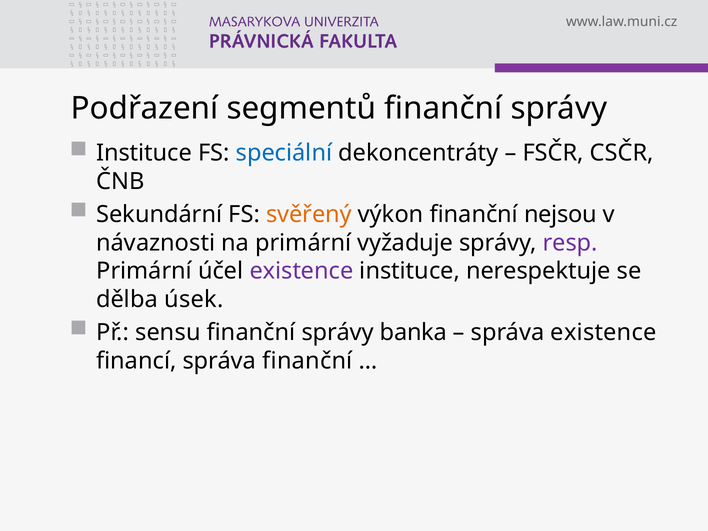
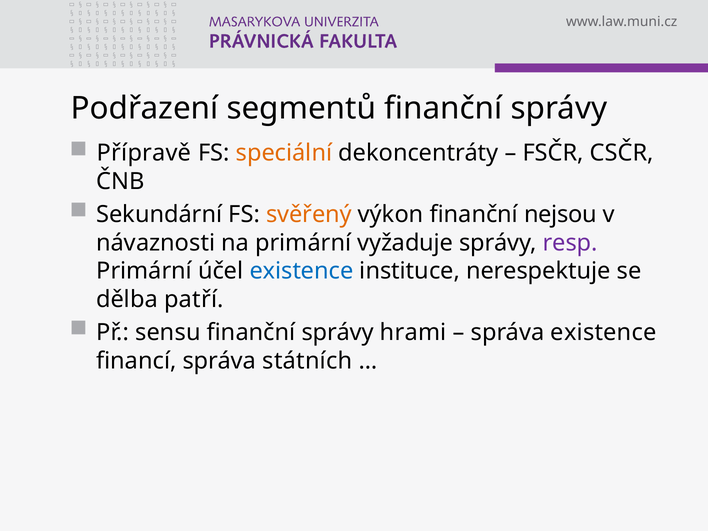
Instituce at (144, 153): Instituce -> Přípravě
speciální colour: blue -> orange
existence at (301, 271) colour: purple -> blue
úsek: úsek -> patří
banka: banka -> hrami
správa finanční: finanční -> státních
